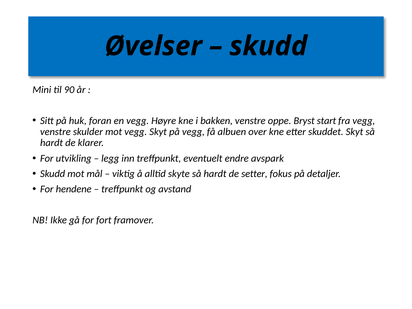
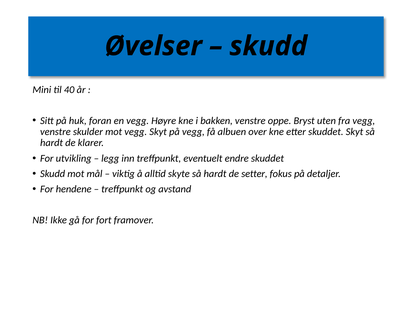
90: 90 -> 40
start: start -> uten
endre avspark: avspark -> skuddet
